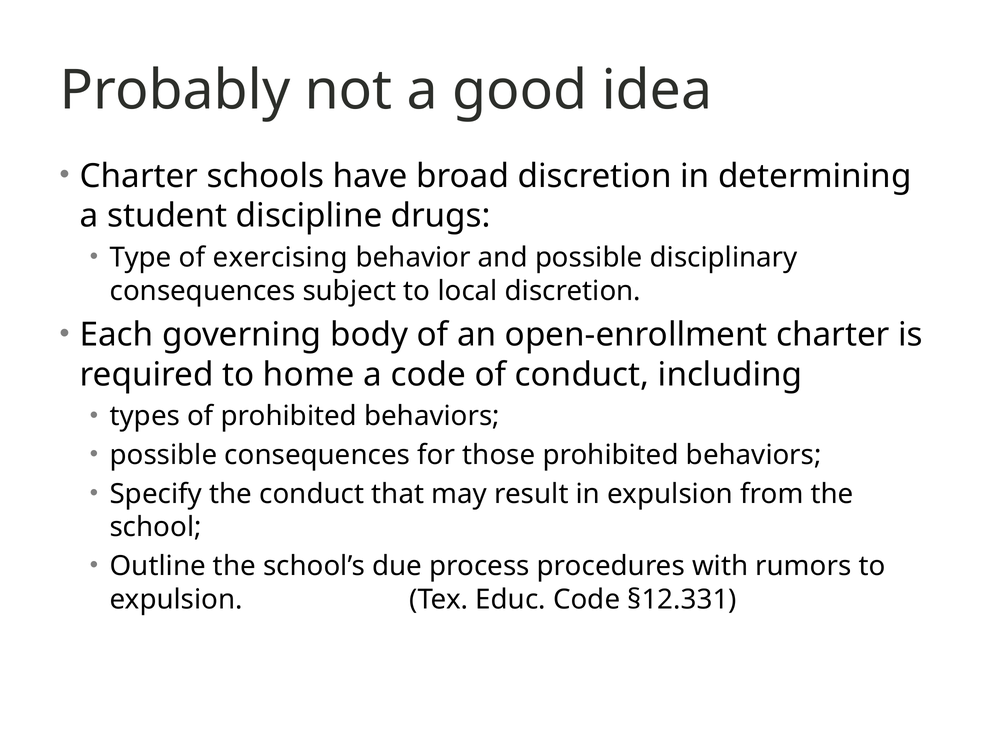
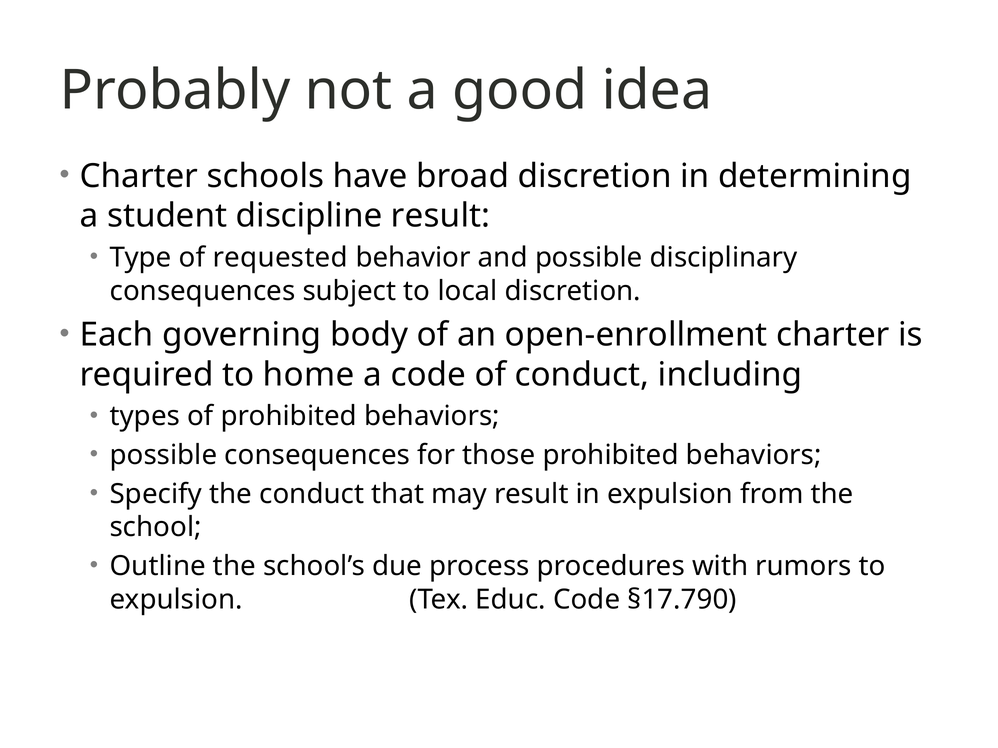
discipline drugs: drugs -> result
exercising: exercising -> requested
§12.331: §12.331 -> §17.790
